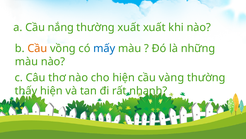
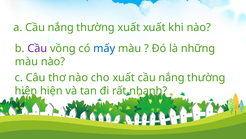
Cầu at (37, 48) colour: orange -> purple
cho hiện: hiện -> xuất
vàng at (171, 77): vàng -> nắng
thấy at (26, 90): thấy -> hiện
